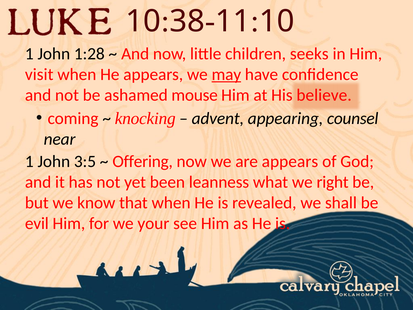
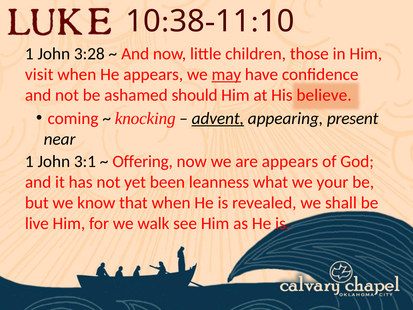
1:28: 1:28 -> 3:28
seeks: seeks -> those
mouse: mouse -> should
advent underline: none -> present
counsel: counsel -> present
3:5: 3:5 -> 3:1
right: right -> your
evil: evil -> live
your: your -> walk
